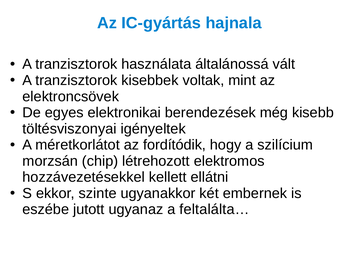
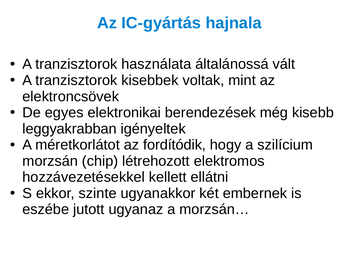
töltésviszonyai: töltésviszonyai -> leggyakrabban
feltalálta…: feltalálta… -> morzsán…
